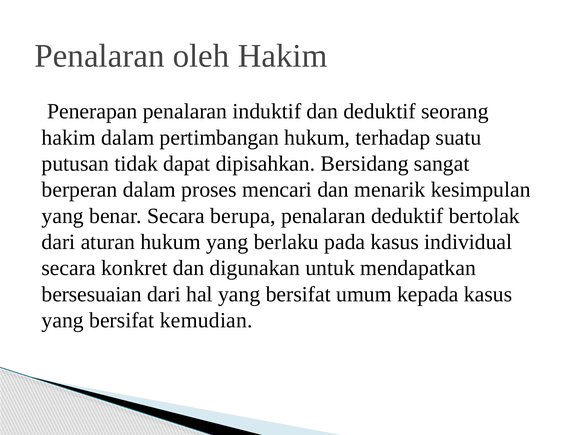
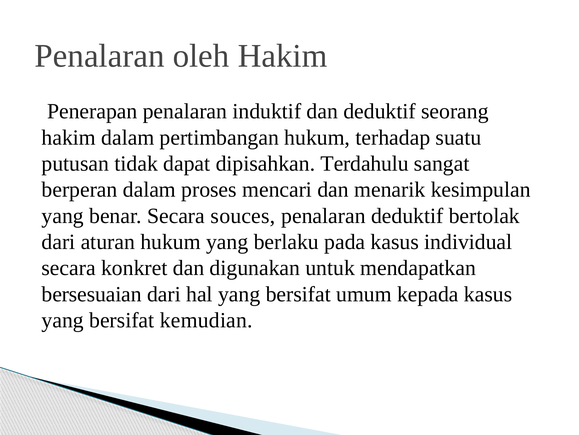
Bersidang: Bersidang -> Terdahulu
berupa: berupa -> souces
